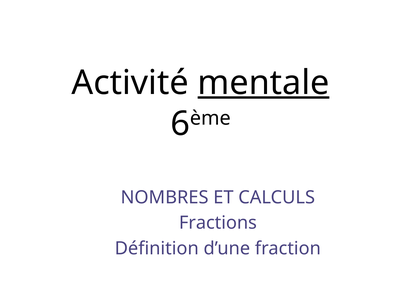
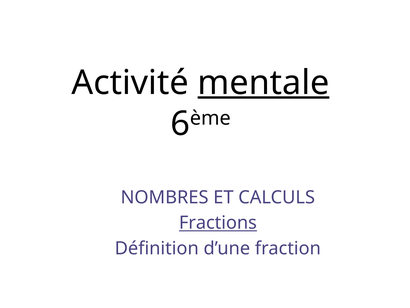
Fractions underline: none -> present
